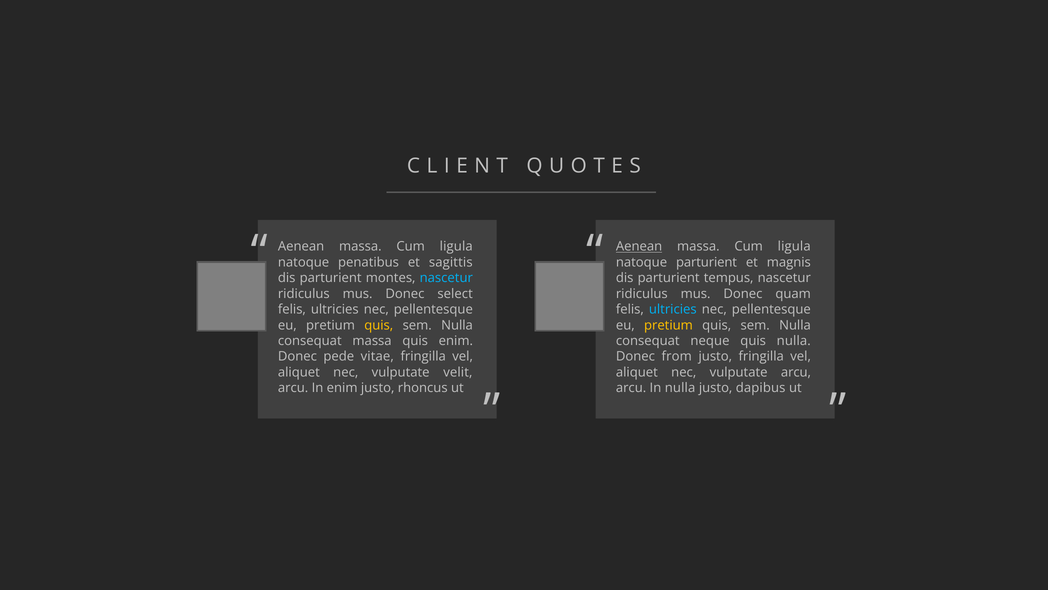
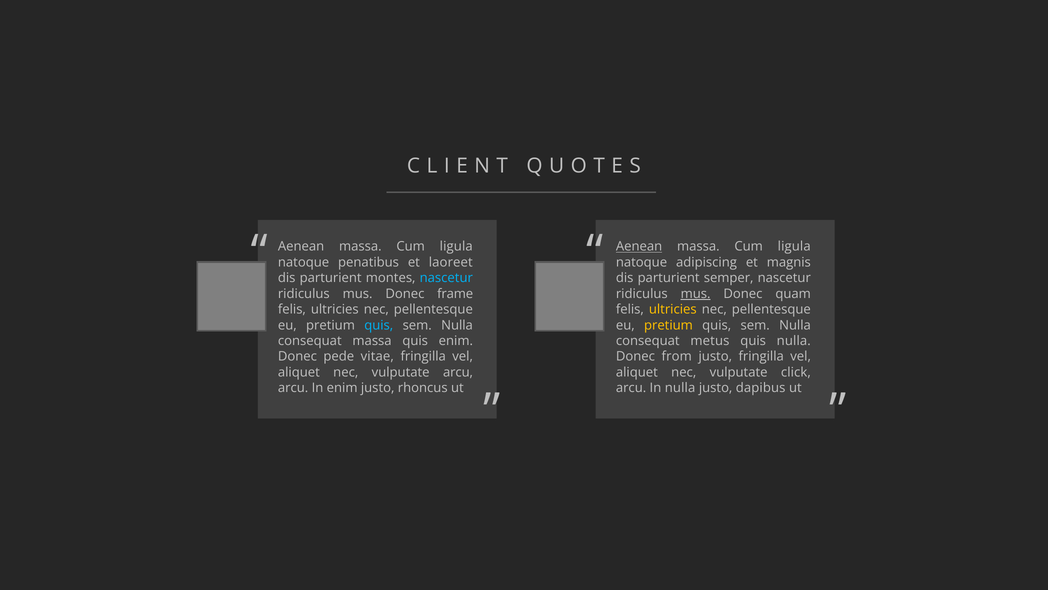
sagittis: sagittis -> laoreet
natoque parturient: parturient -> adipiscing
tempus: tempus -> semper
select: select -> frame
mus at (696, 293) underline: none -> present
ultricies at (673, 309) colour: light blue -> yellow
quis at (379, 325) colour: yellow -> light blue
neque: neque -> metus
vulputate velit: velit -> arcu
vulputate arcu: arcu -> click
